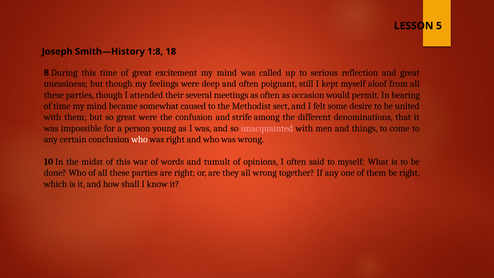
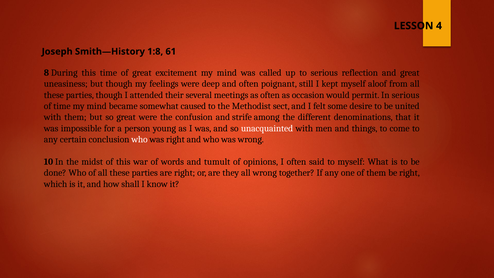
5: 5 -> 4
18: 18 -> 61
In bearing: bearing -> serious
unacquainted colour: pink -> white
